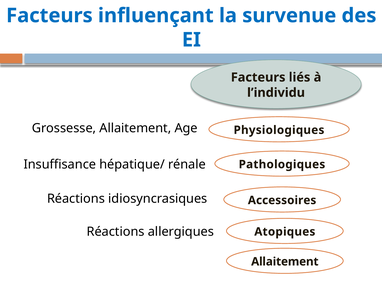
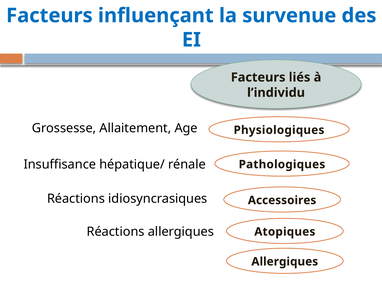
Allaitement at (285, 261): Allaitement -> Allergiques
